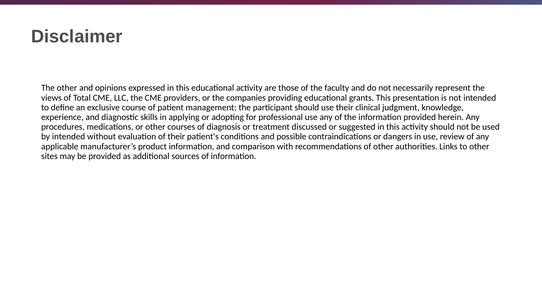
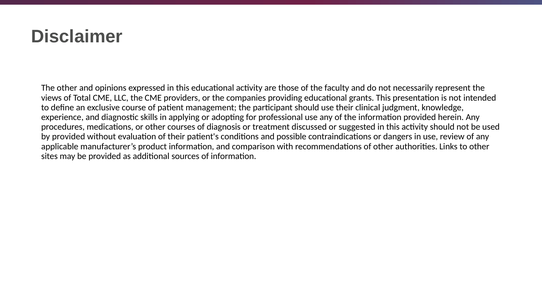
by intended: intended -> provided
